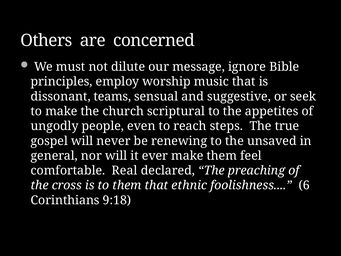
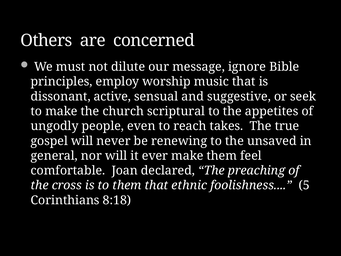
teams: teams -> active
steps: steps -> takes
Real: Real -> Joan
6: 6 -> 5
9:18: 9:18 -> 8:18
